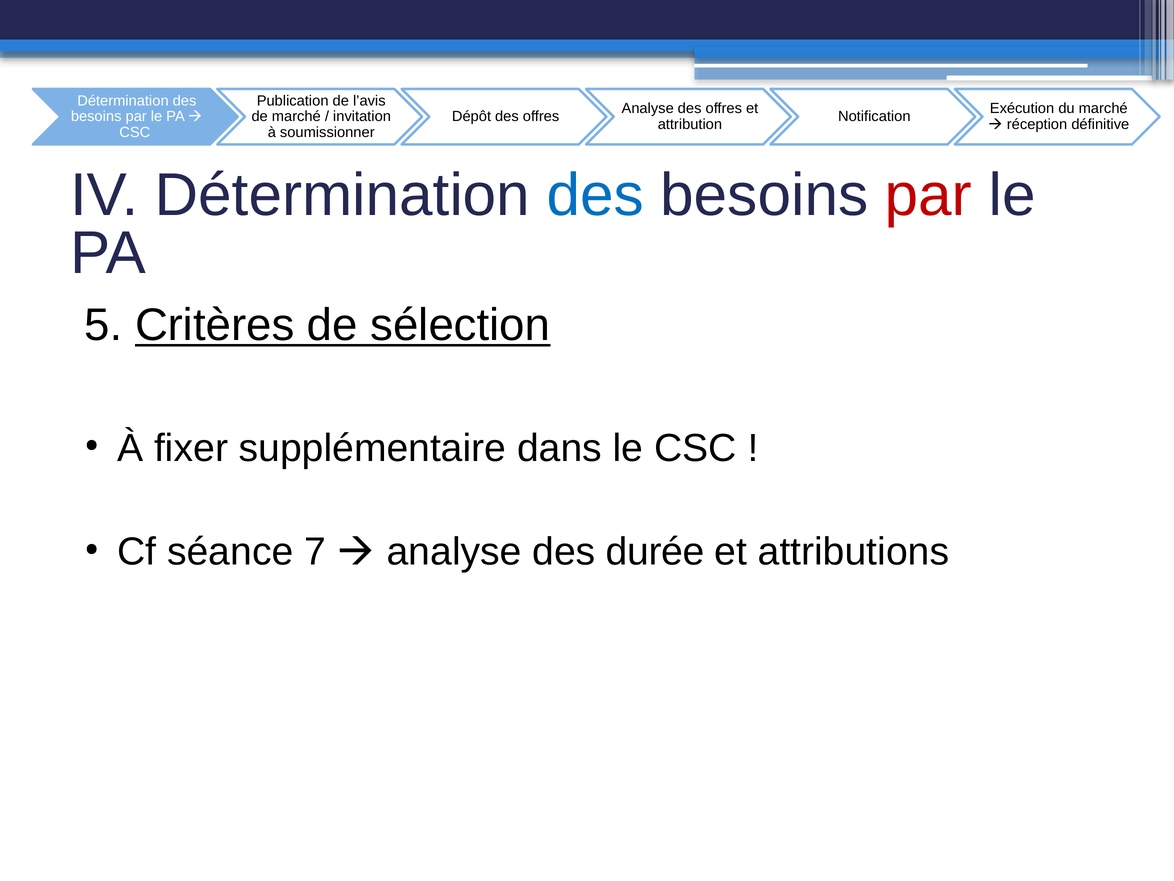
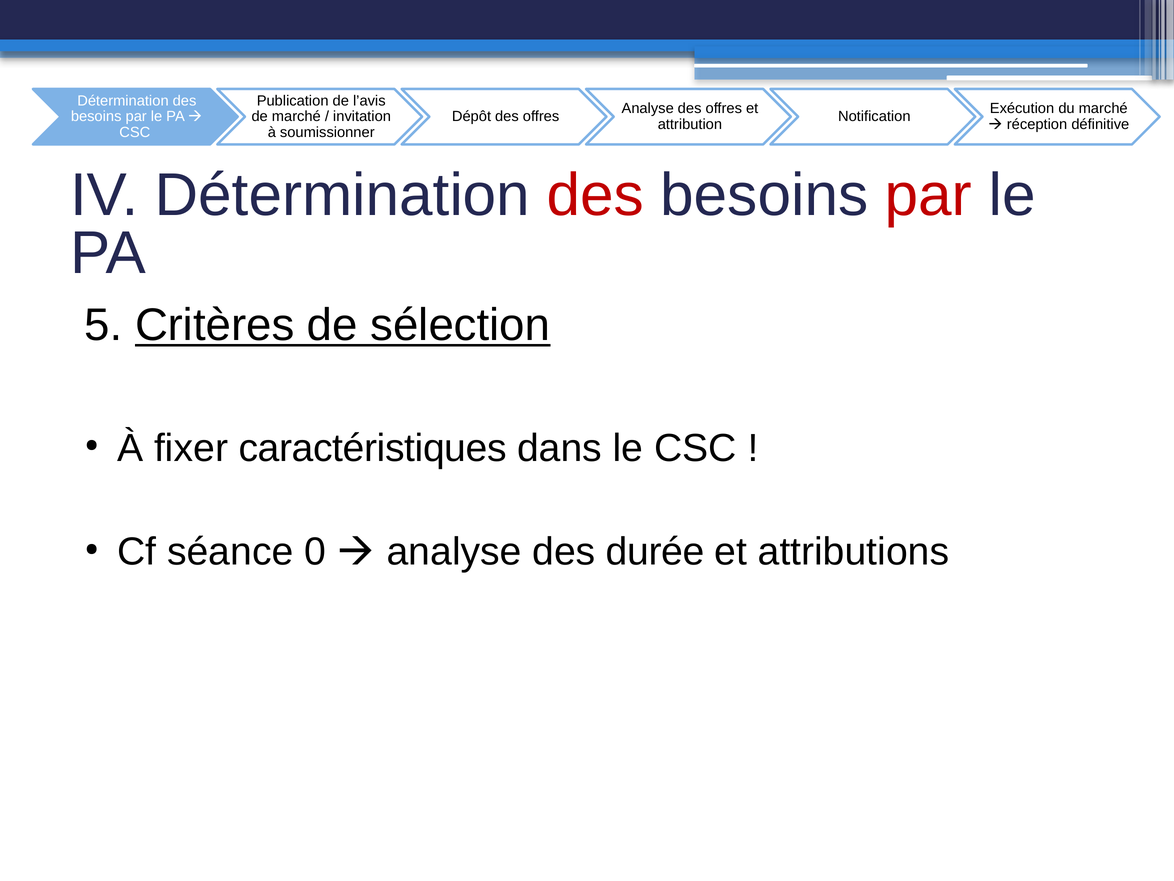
des at (595, 195) colour: blue -> red
supplémentaire: supplémentaire -> caractéristiques
7: 7 -> 0
